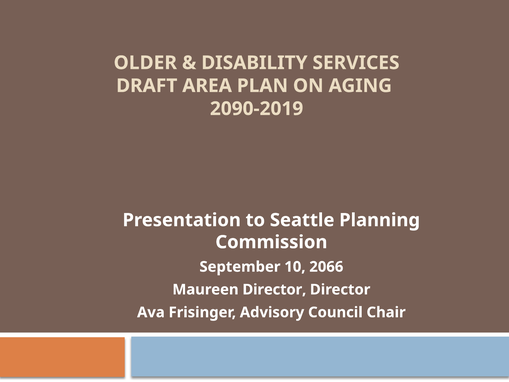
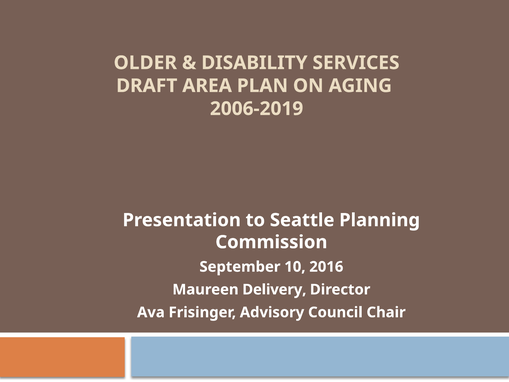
2090-2019: 2090-2019 -> 2006-2019
2066: 2066 -> 2016
Maureen Director: Director -> Delivery
